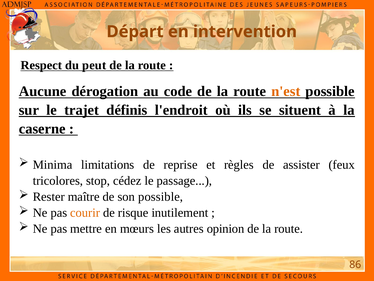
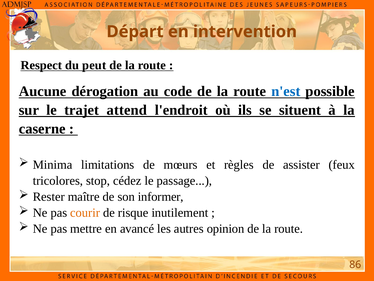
n'est colour: orange -> blue
définis: définis -> attend
reprise: reprise -> mœurs
son possible: possible -> informer
mœurs: mœurs -> avancé
